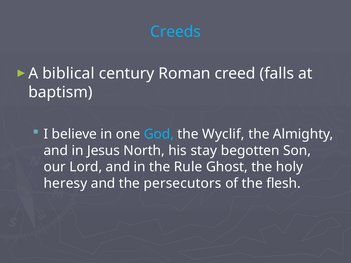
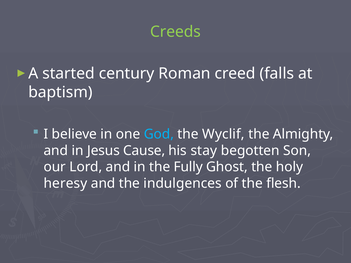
Creeds colour: light blue -> light green
biblical: biblical -> started
North: North -> Cause
Rule: Rule -> Fully
persecutors: persecutors -> indulgences
